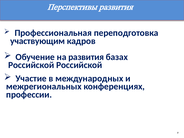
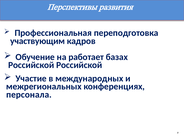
на развития: развития -> работает
профессии: профессии -> персонала
